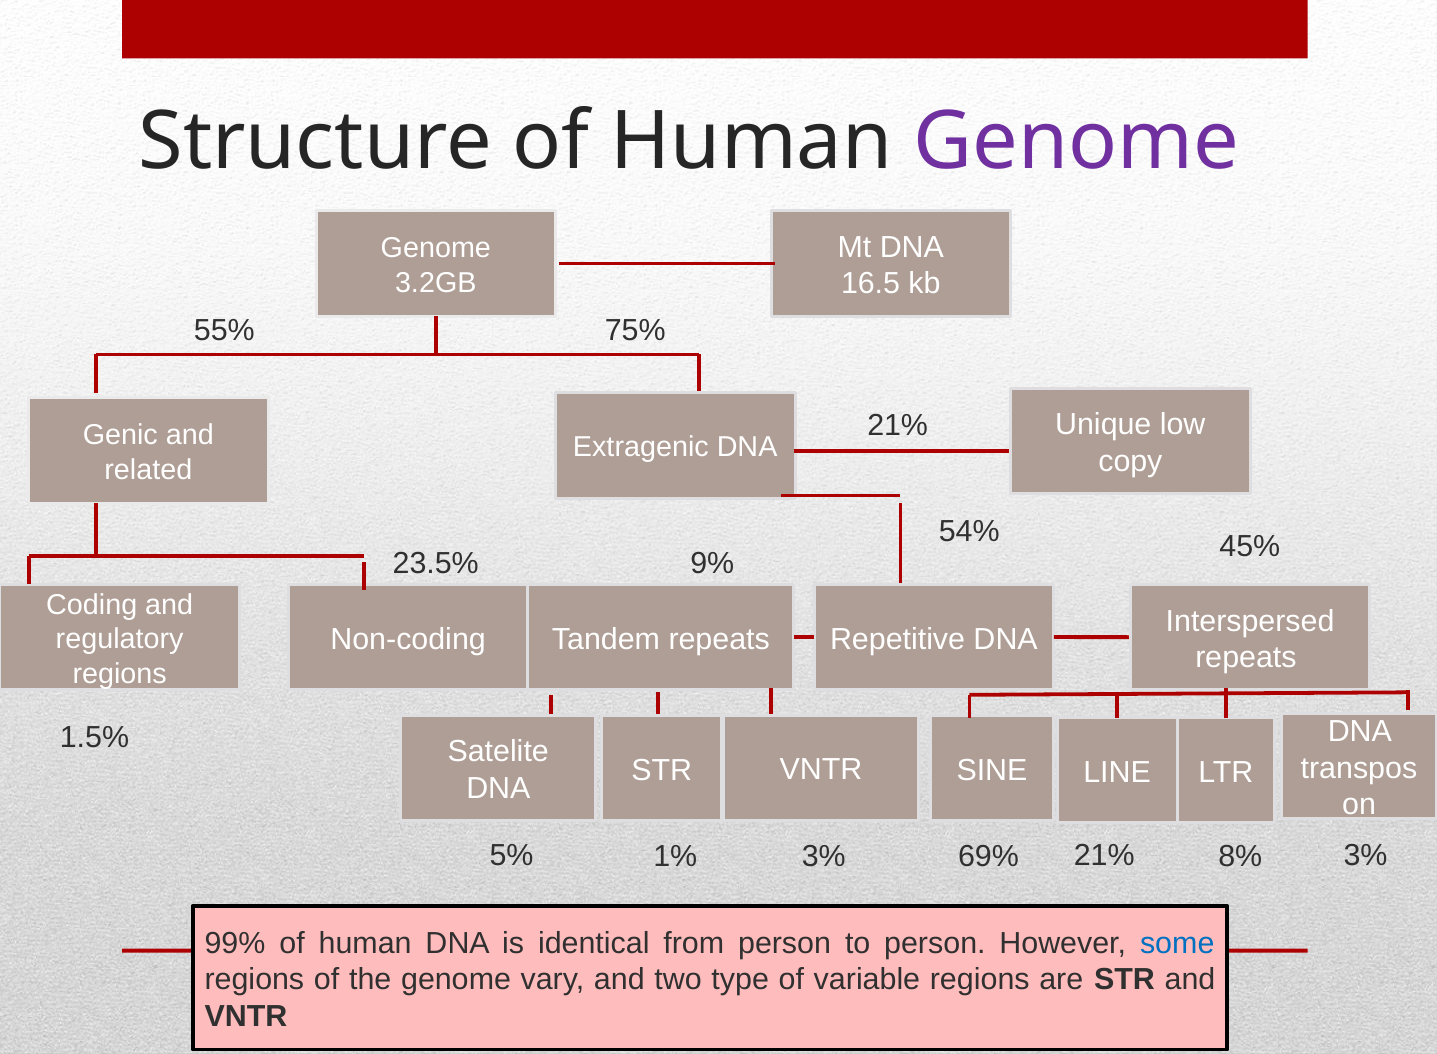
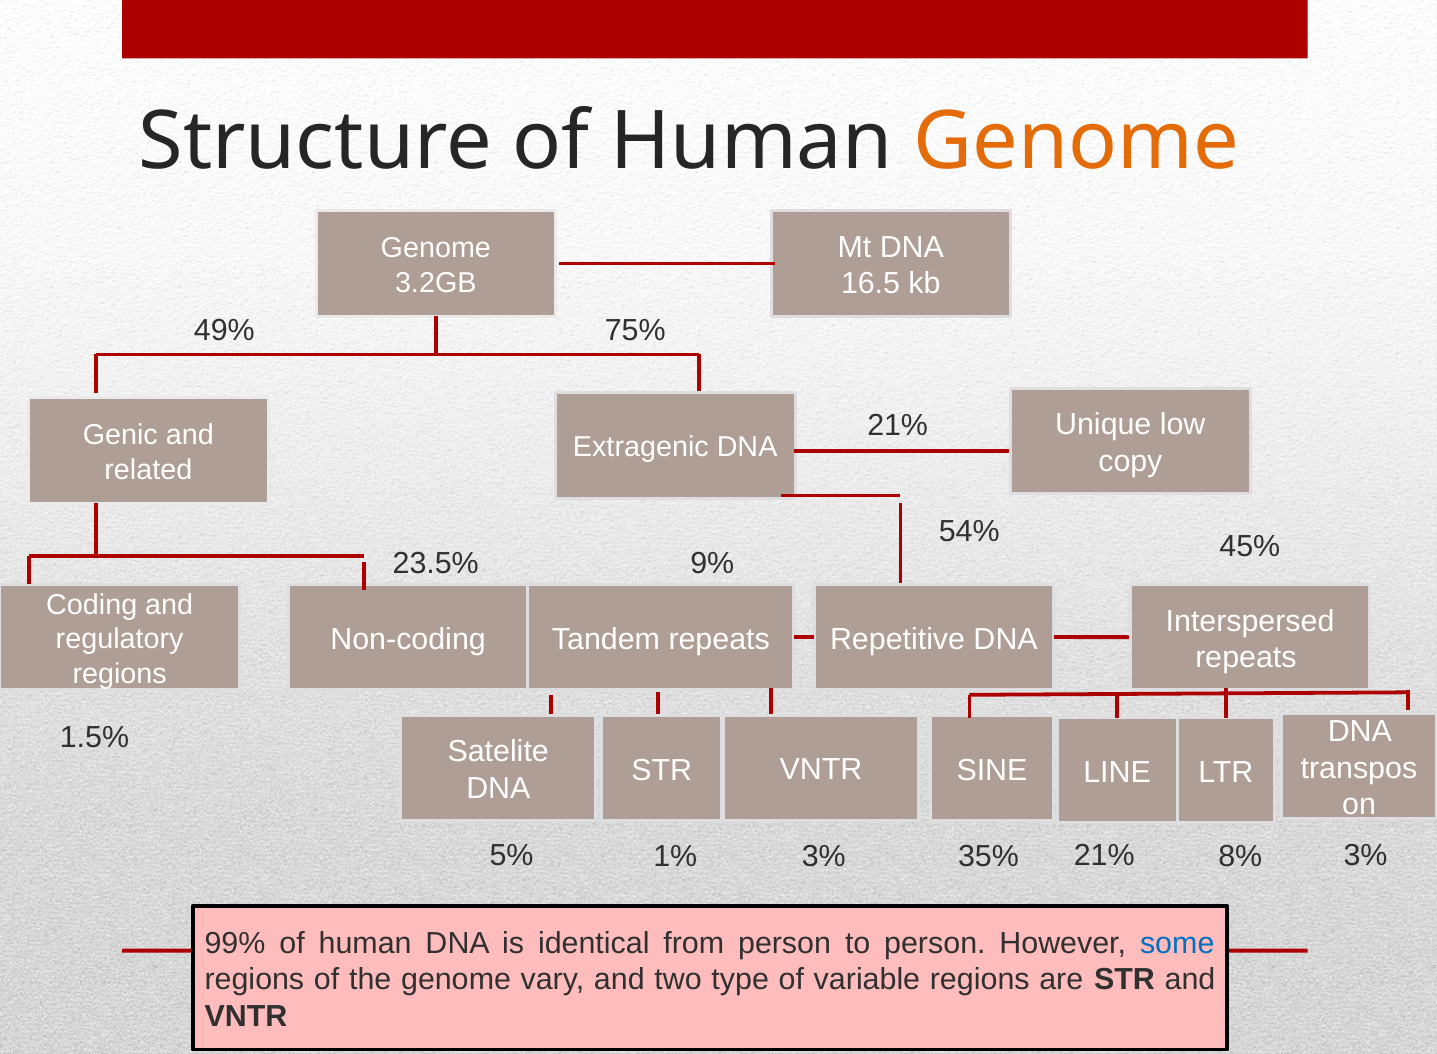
Genome at (1076, 141) colour: purple -> orange
55%: 55% -> 49%
69%: 69% -> 35%
